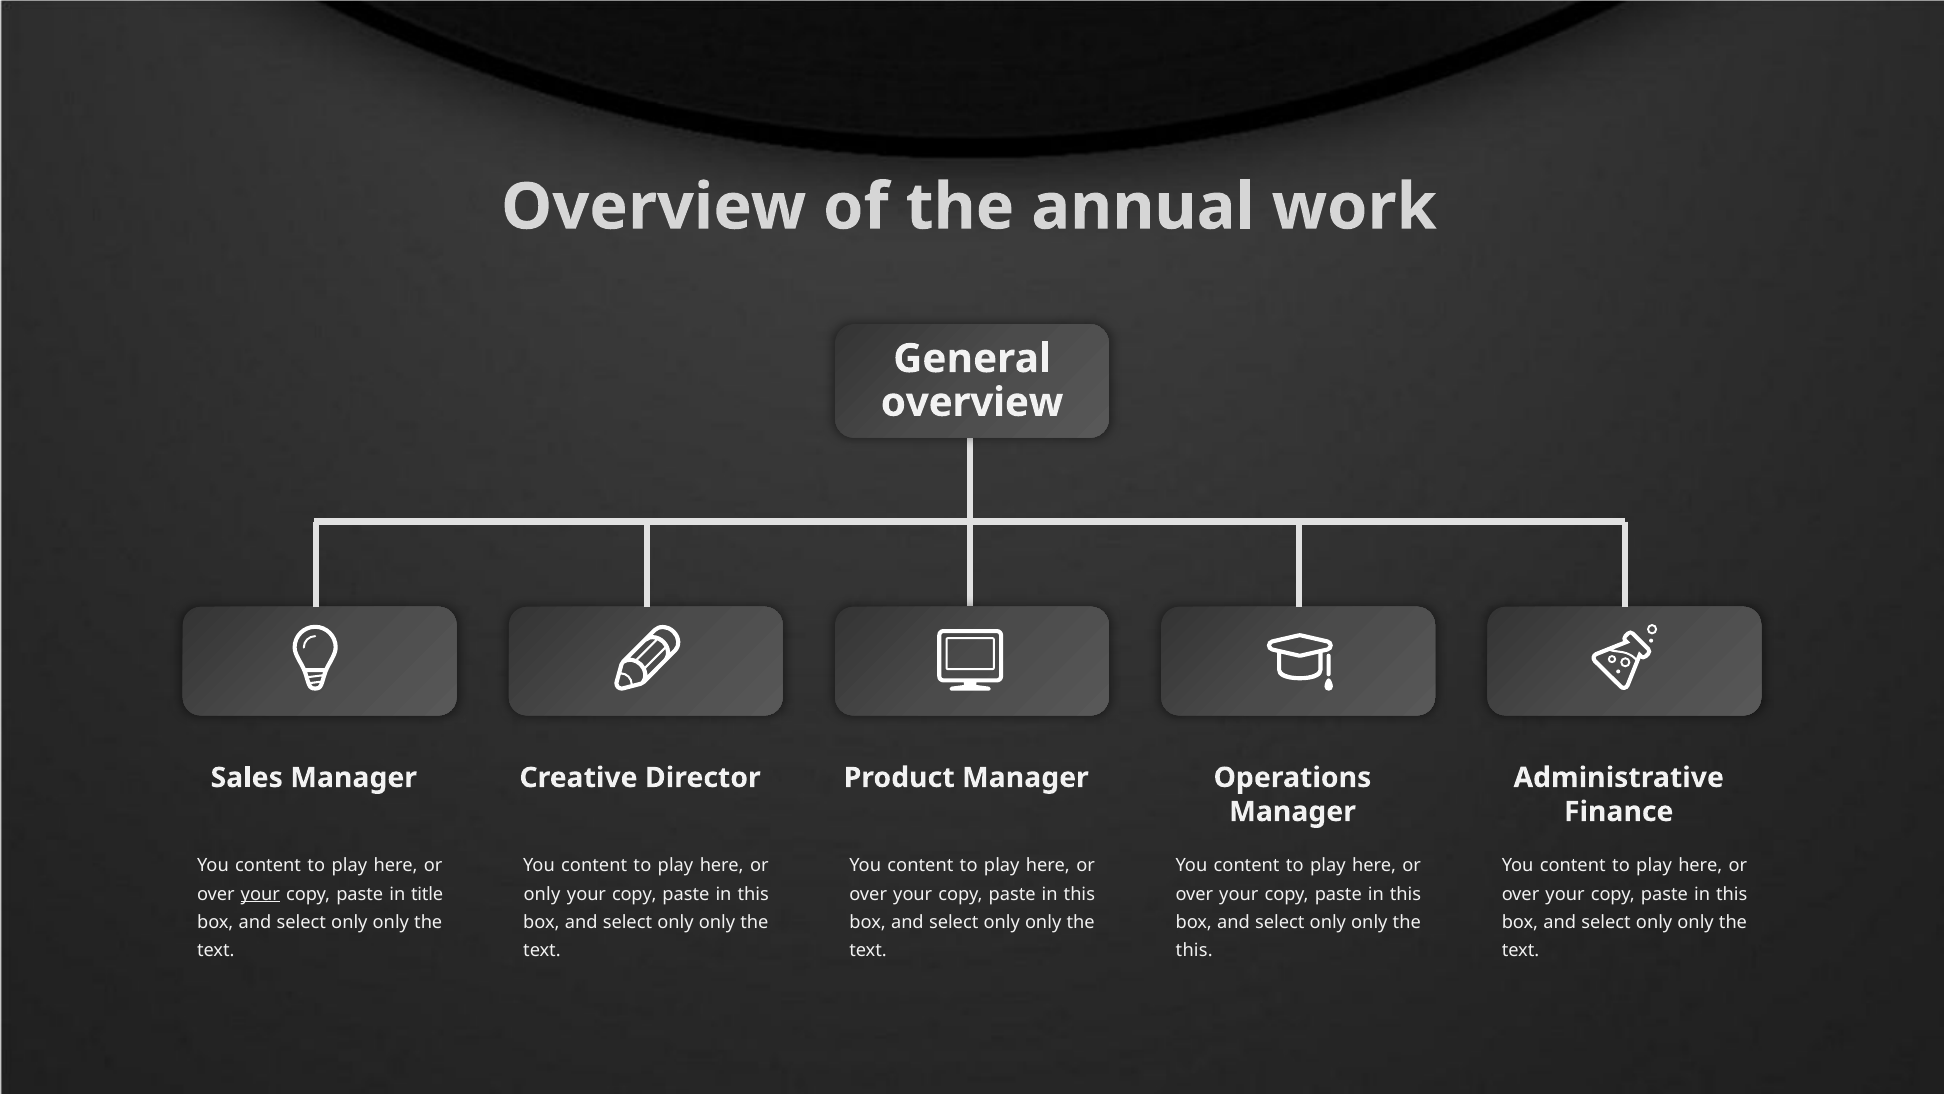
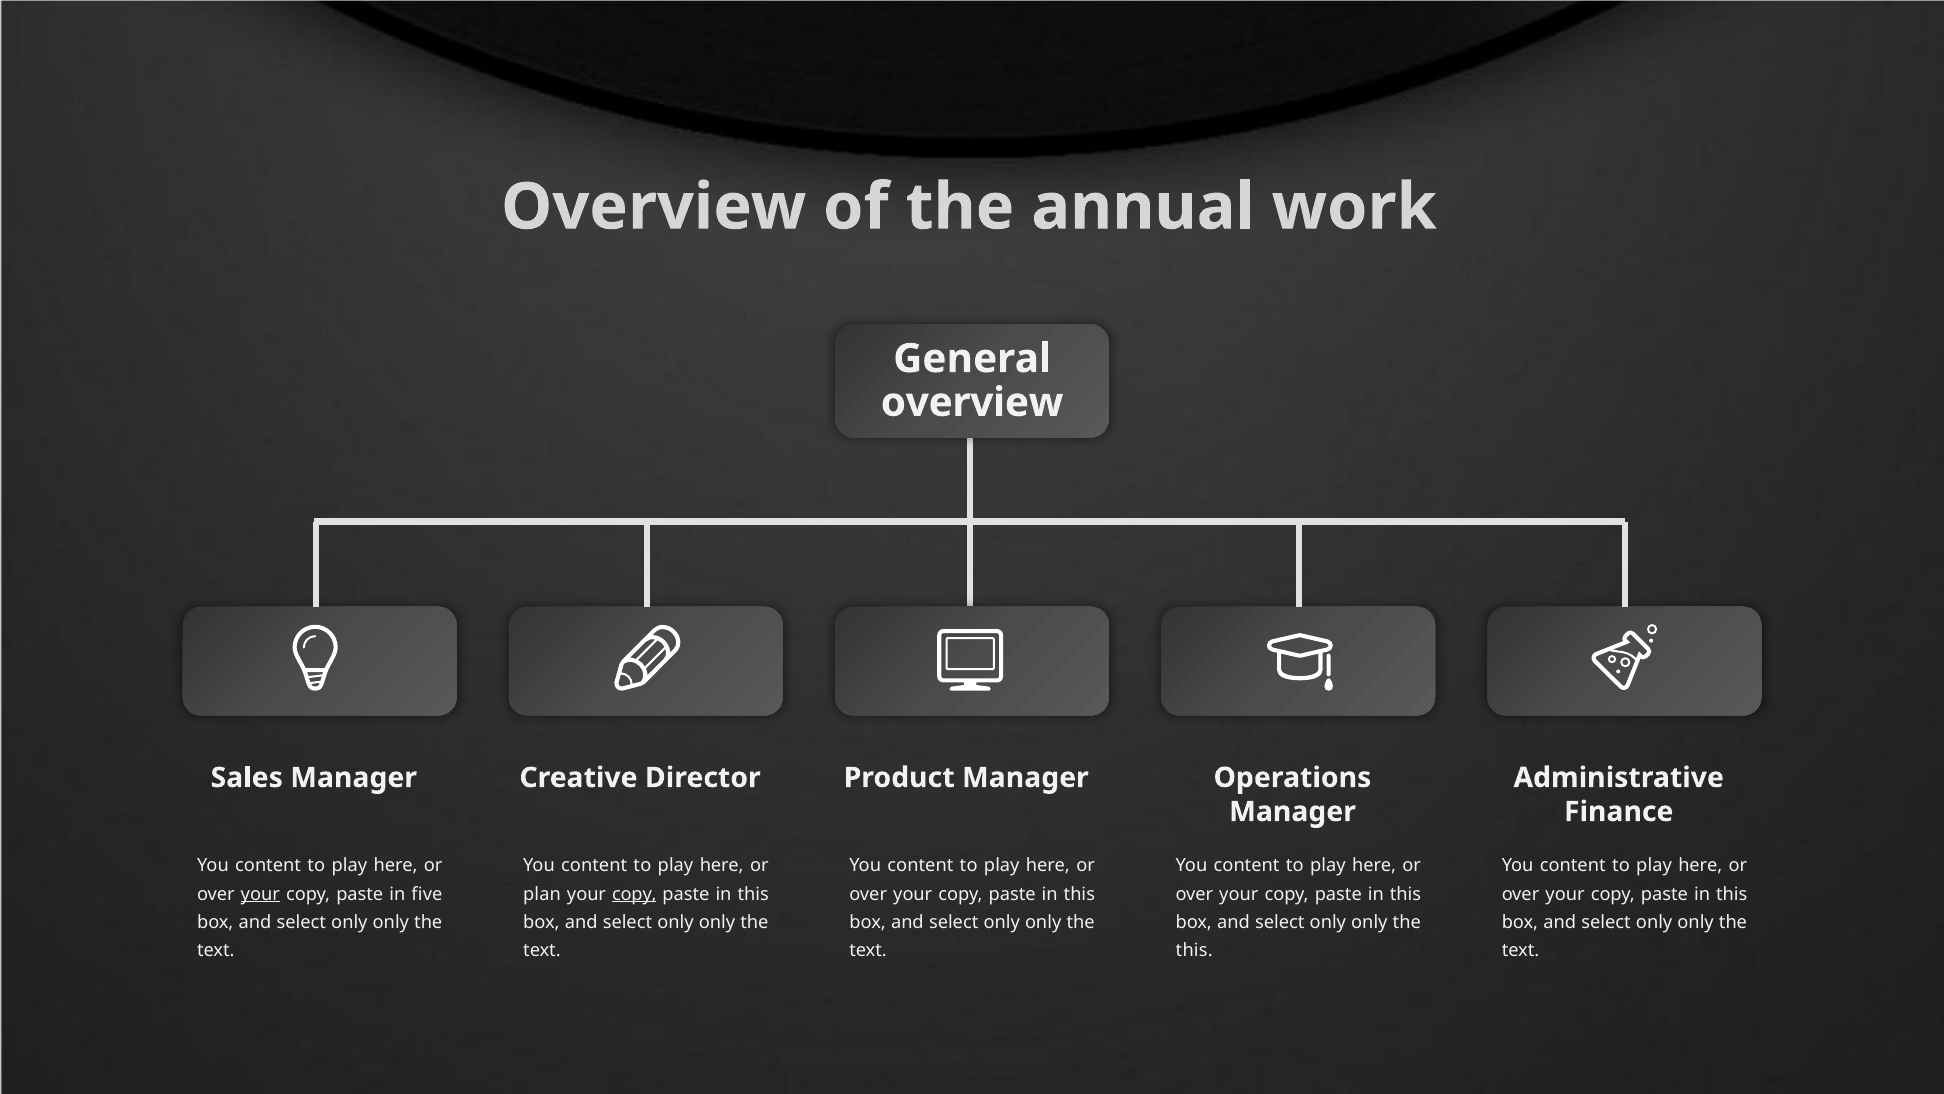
title: title -> five
only at (542, 894): only -> plan
copy at (634, 894) underline: none -> present
